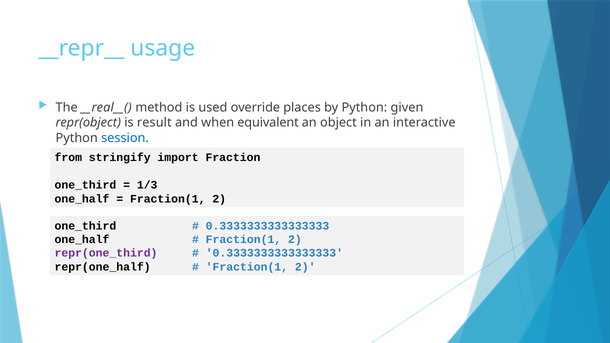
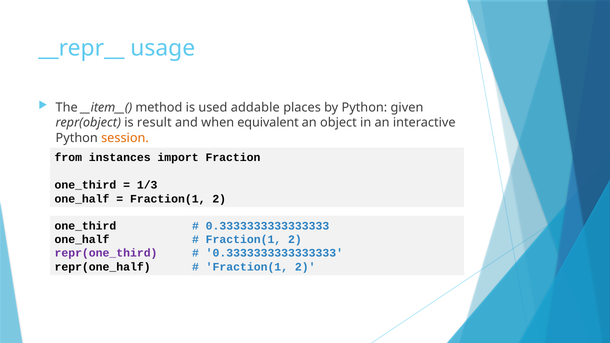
__real__(: __real__( -> __item__(
override: override -> addable
session colour: blue -> orange
stringify: stringify -> instances
